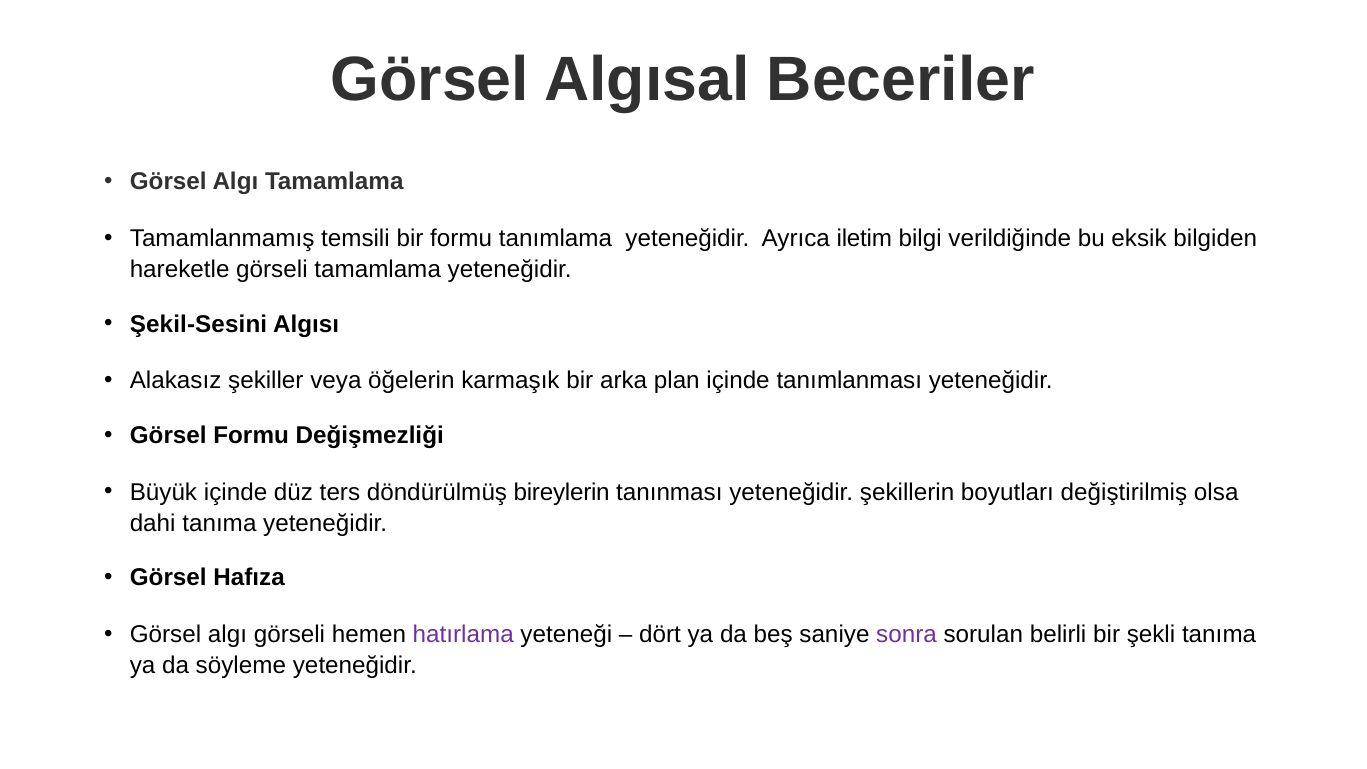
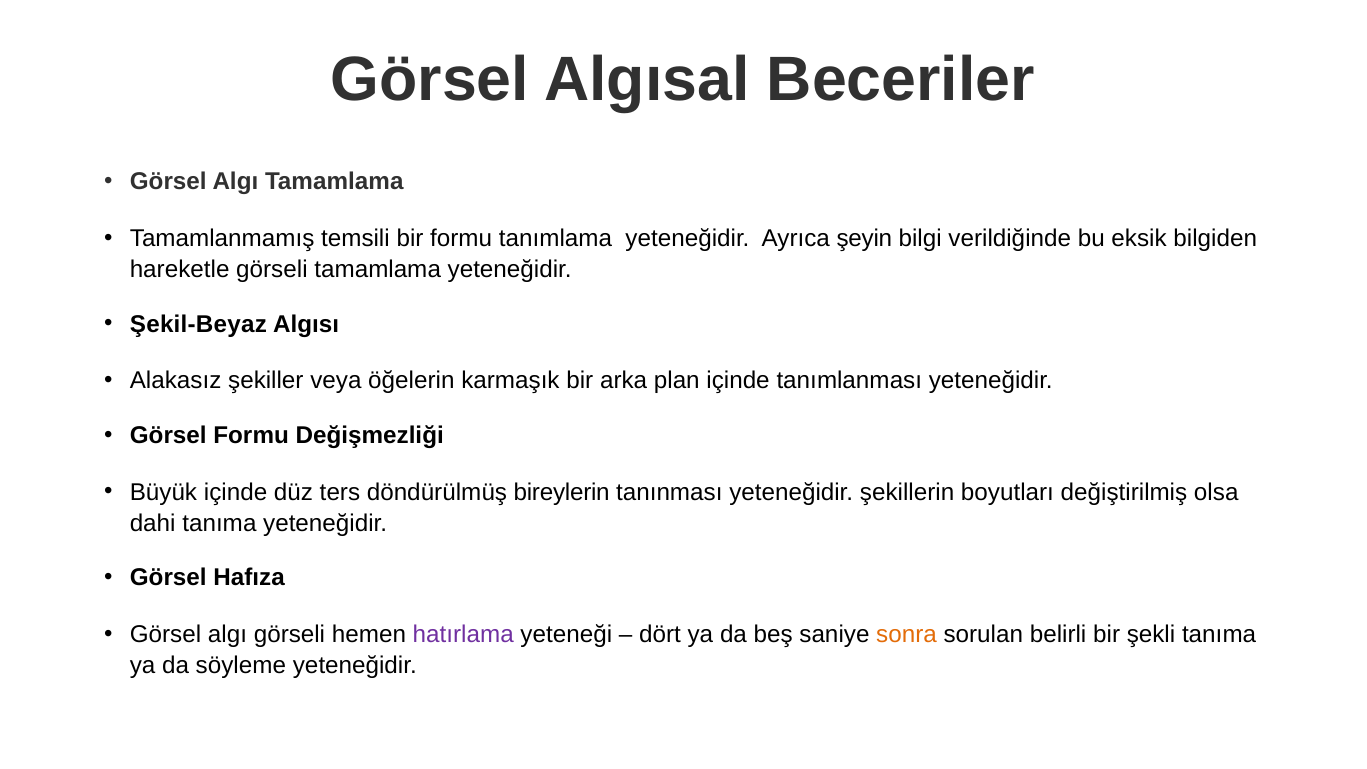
iletim: iletim -> şeyin
Şekil-Sesini: Şekil-Sesini -> Şekil-Beyaz
sonra colour: purple -> orange
